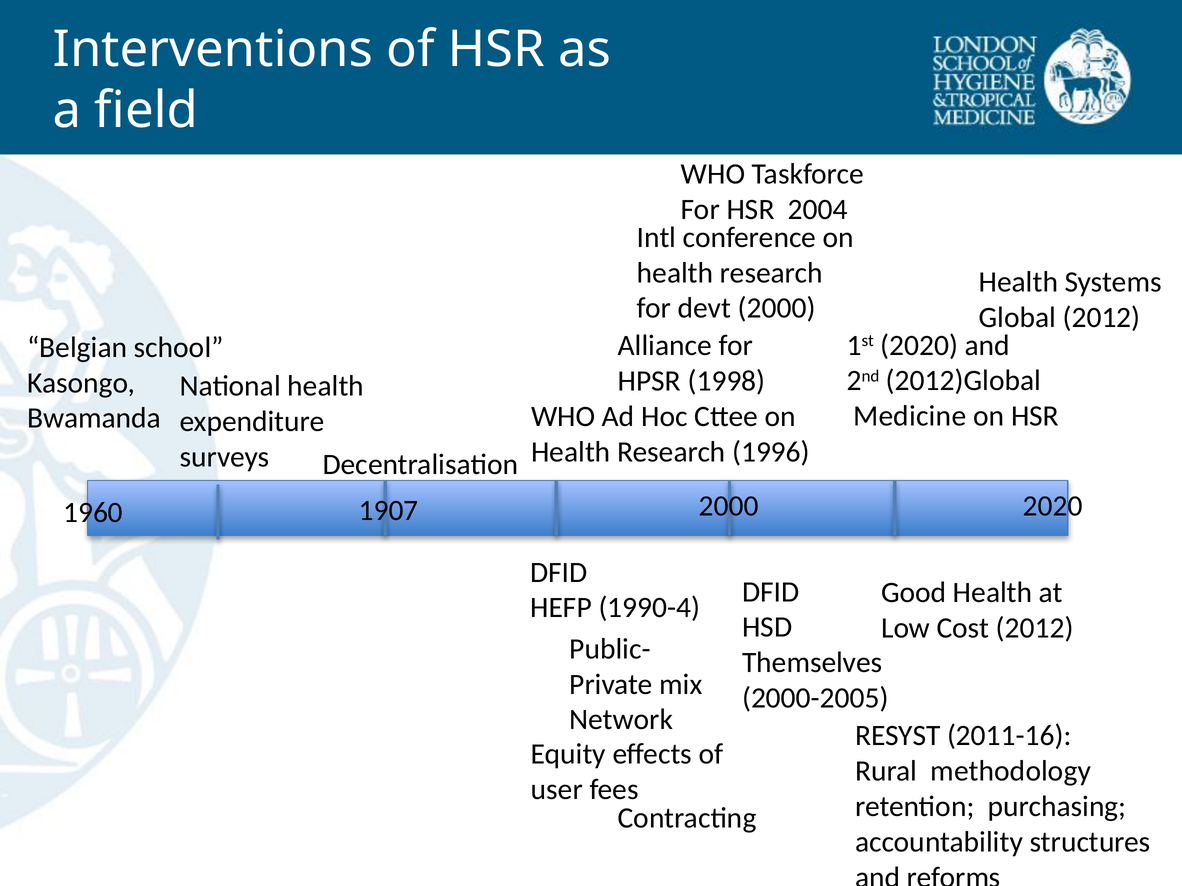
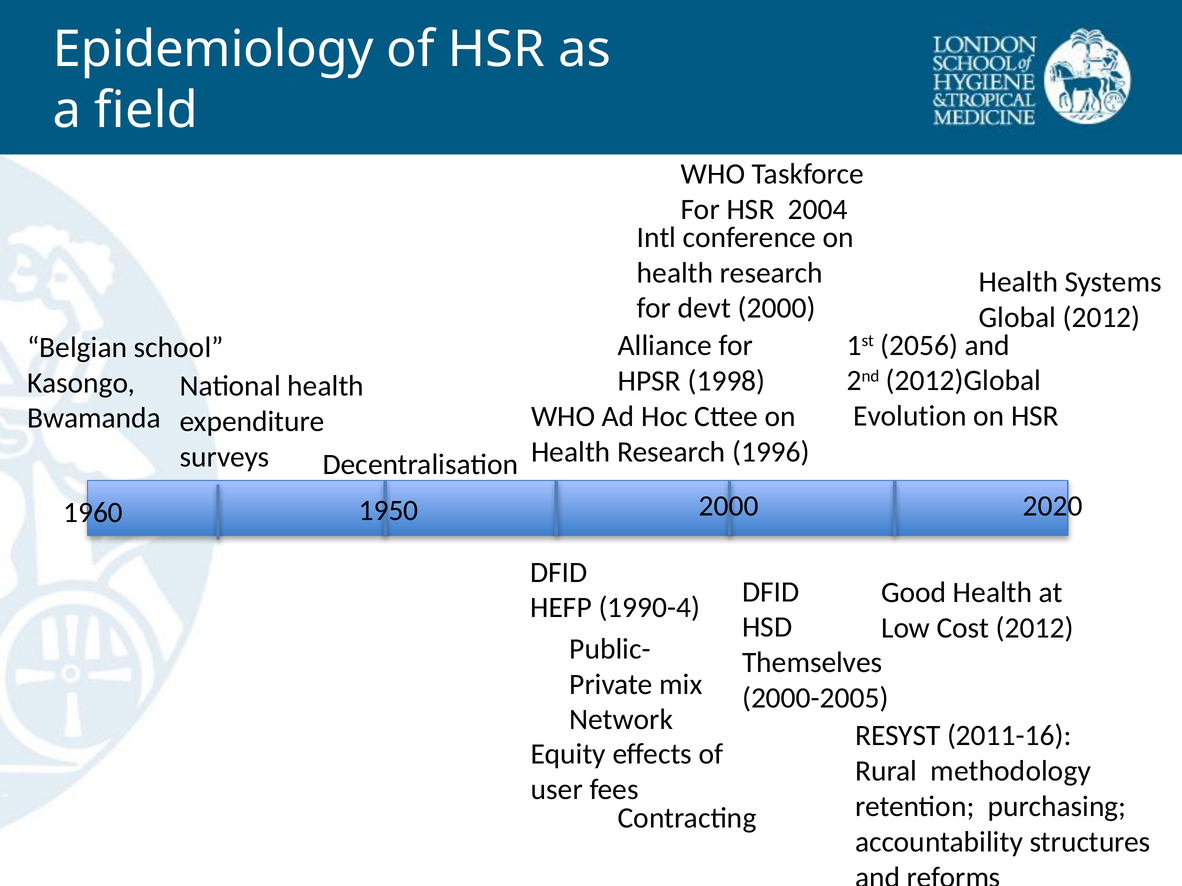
Interventions: Interventions -> Epidemiology
1st 2020: 2020 -> 2056
Medicine: Medicine -> Evolution
1907: 1907 -> 1950
